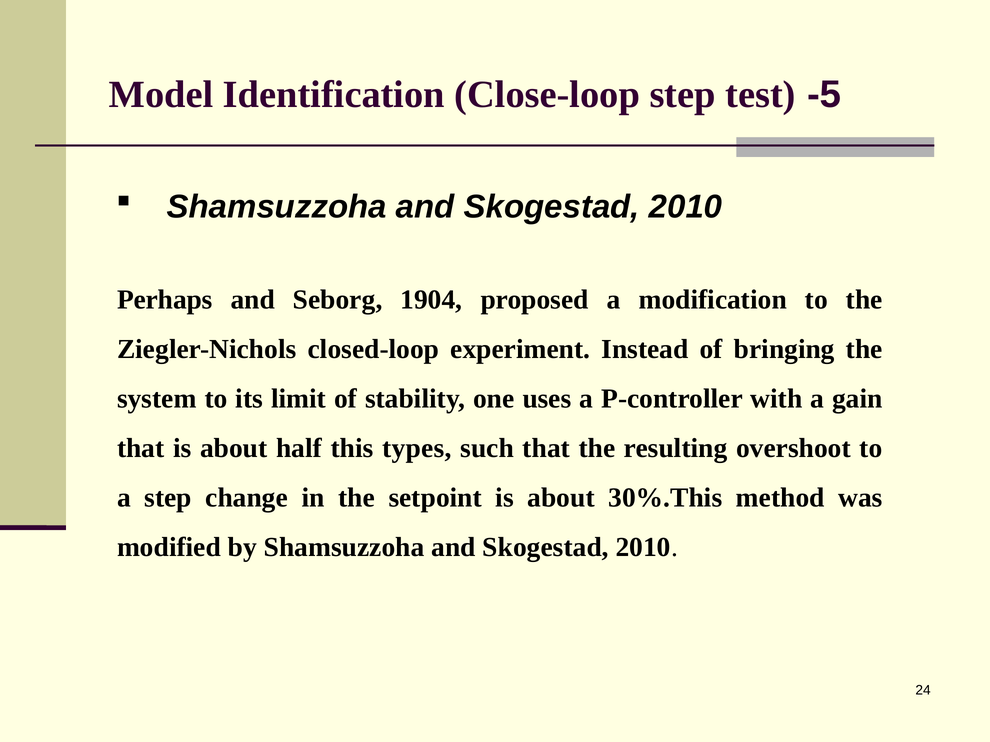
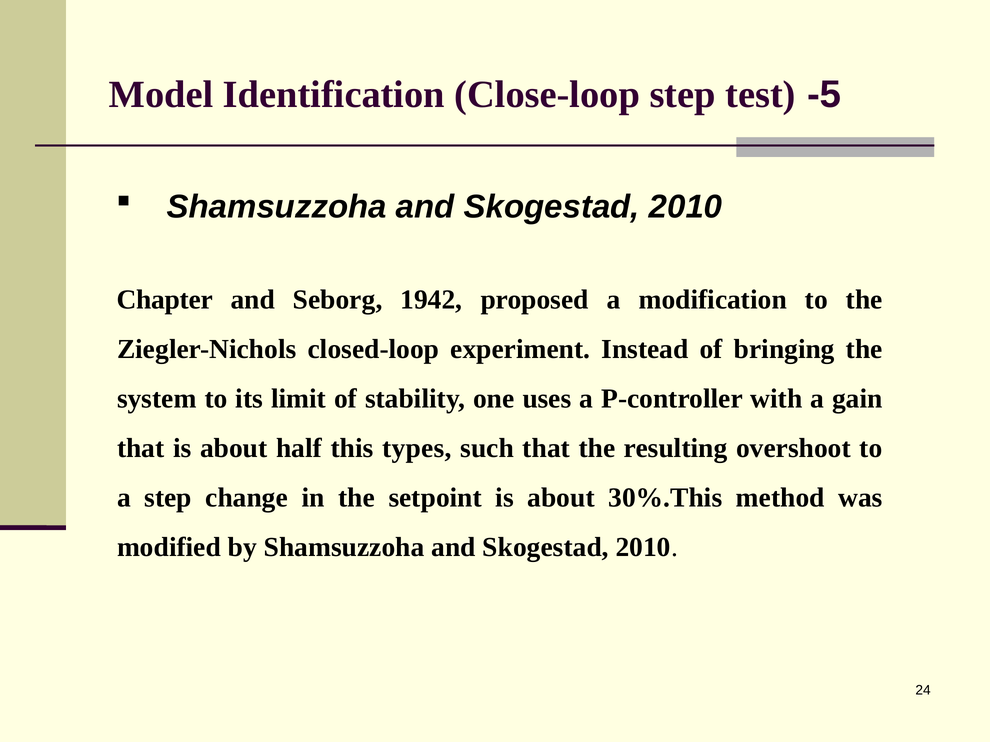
Perhaps: Perhaps -> Chapter
1904: 1904 -> 1942
